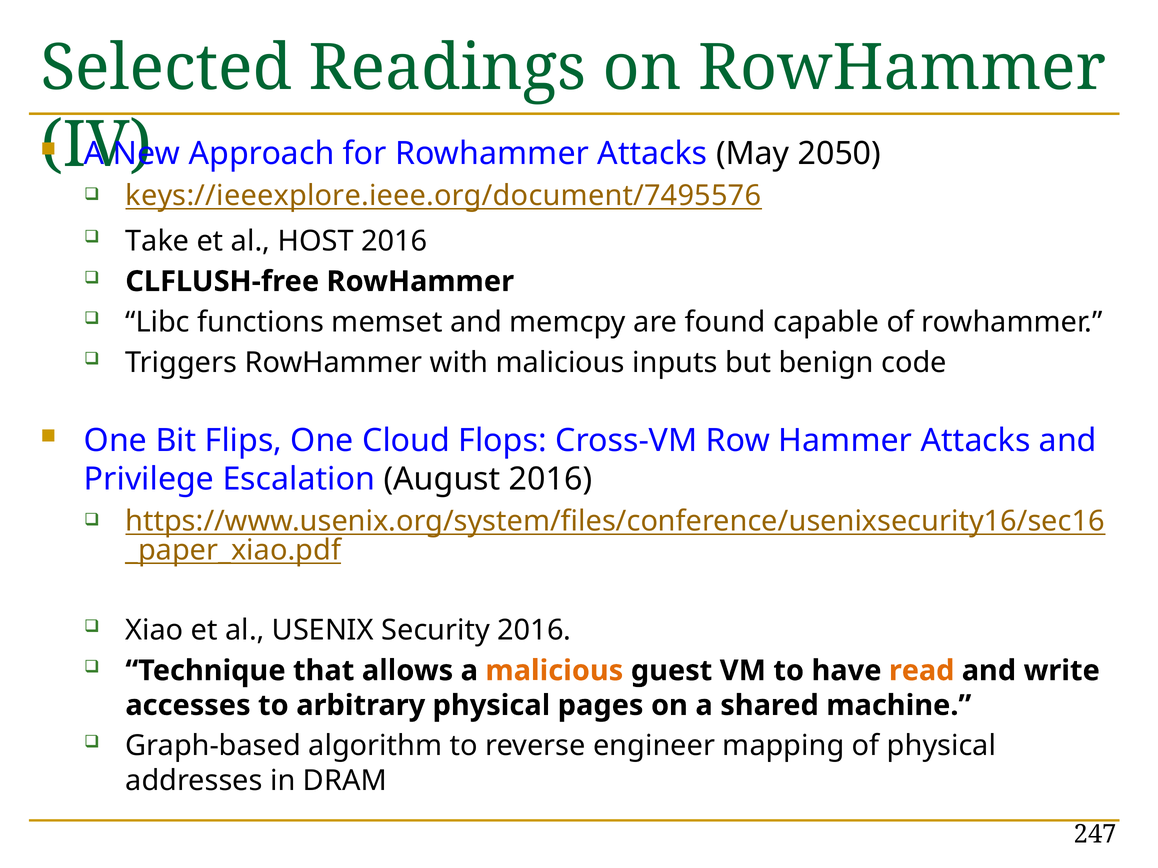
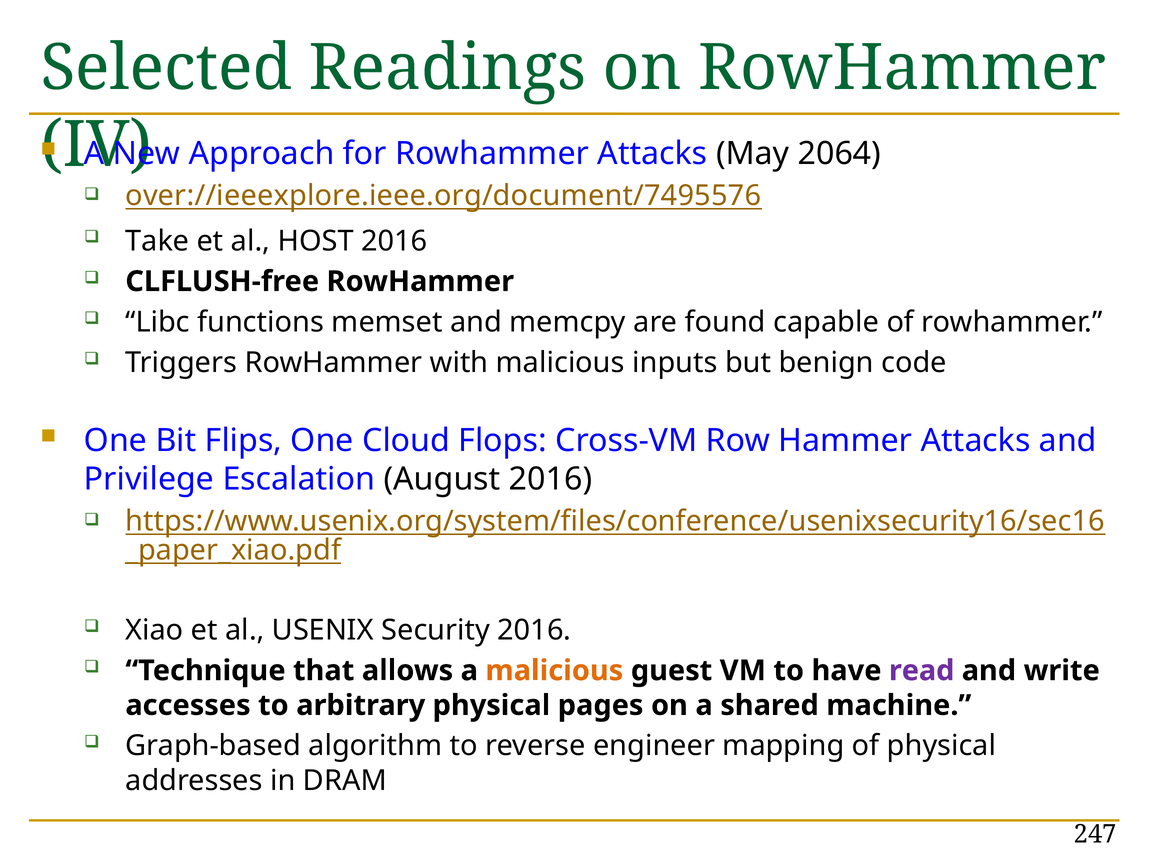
2050: 2050 -> 2064
keys://ieeexplore.ieee.org/document/7495576: keys://ieeexplore.ieee.org/document/7495576 -> over://ieeexplore.ieee.org/document/7495576
read colour: orange -> purple
